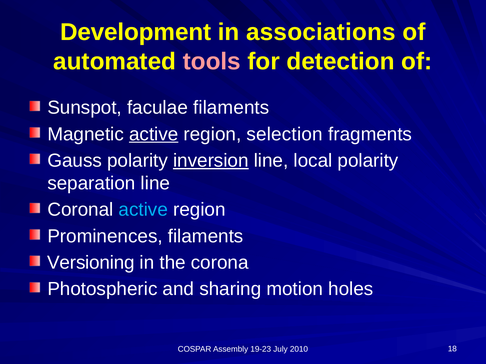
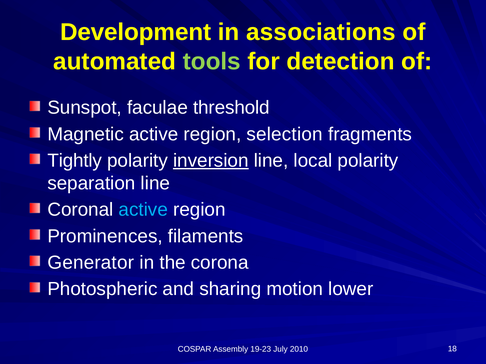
tools colour: pink -> light green
faculae filaments: filaments -> threshold
active at (154, 134) underline: present -> none
Gauss: Gauss -> Tightly
Versioning: Versioning -> Generator
holes: holes -> lower
